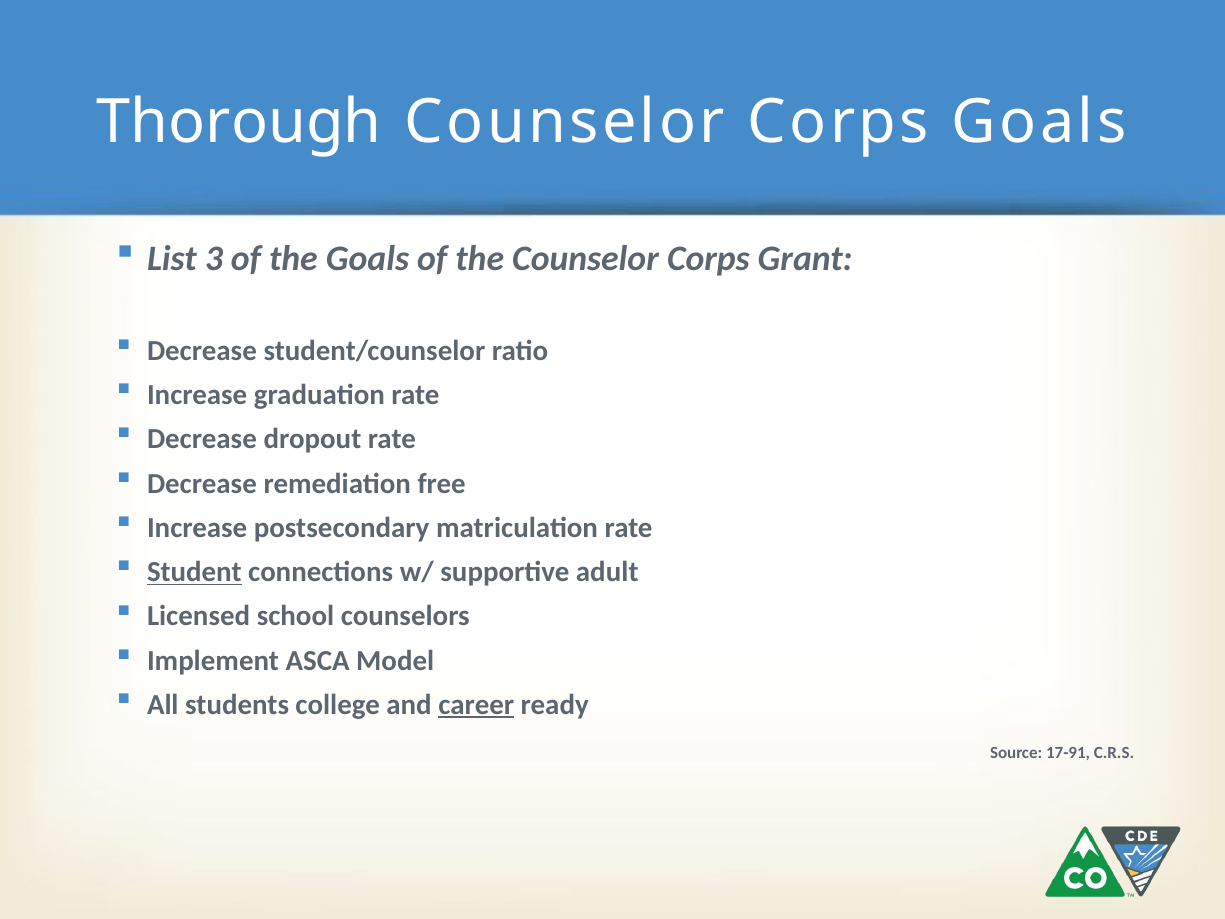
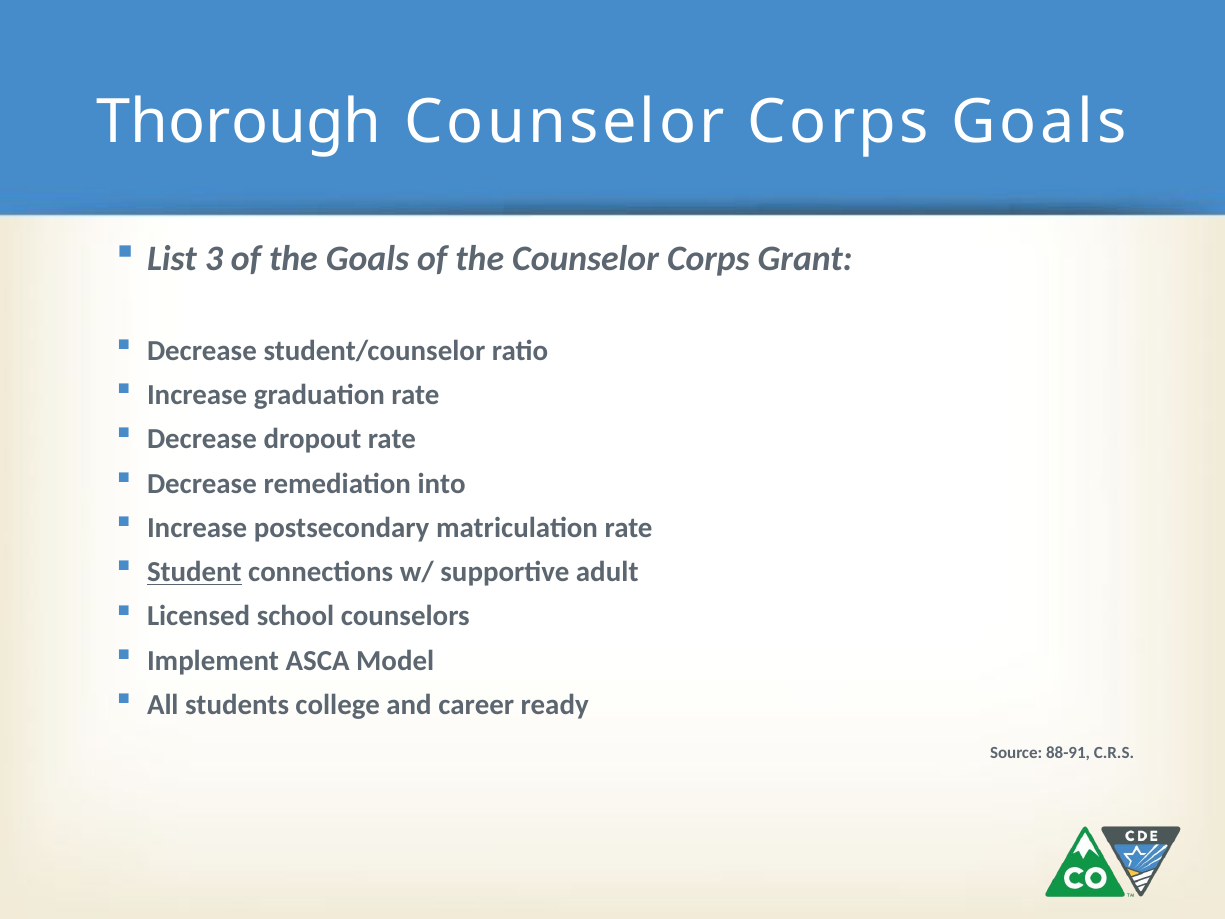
free: free -> into
career underline: present -> none
17-91: 17-91 -> 88-91
